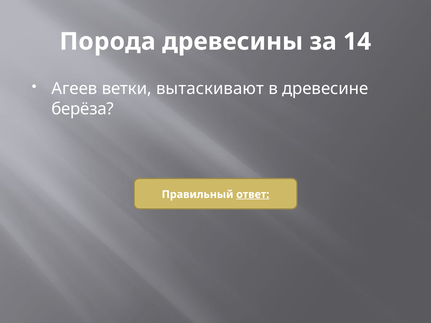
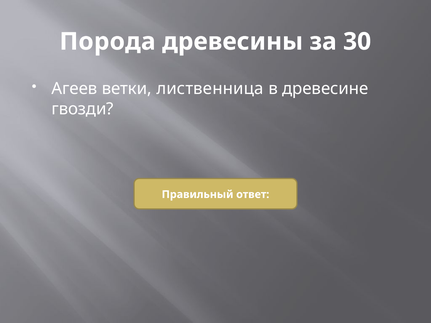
14: 14 -> 30
вытаскивают: вытаскивают -> лиственница
берёза: берёза -> гвозди
ответ underline: present -> none
